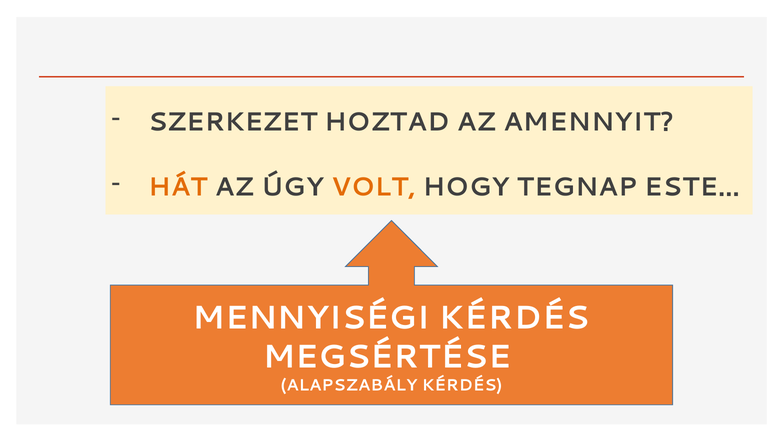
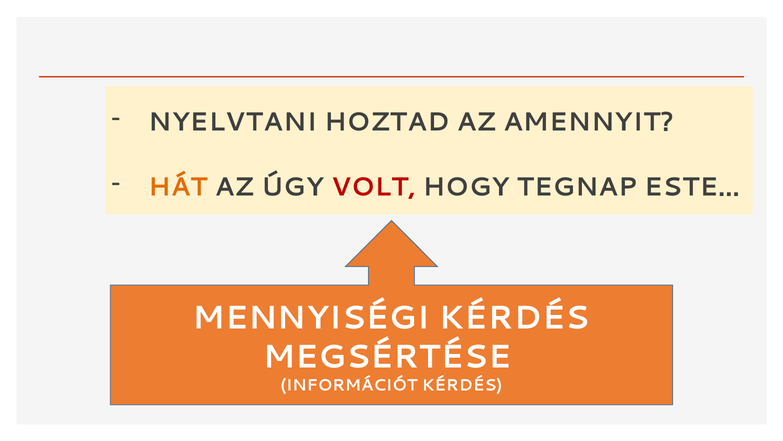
SZERKEZET: SZERKEZET -> NYELVTANI
VOLT colour: orange -> red
ALAPSZABÁLY: ALAPSZABÁLY -> INFORMÁCIÓT
